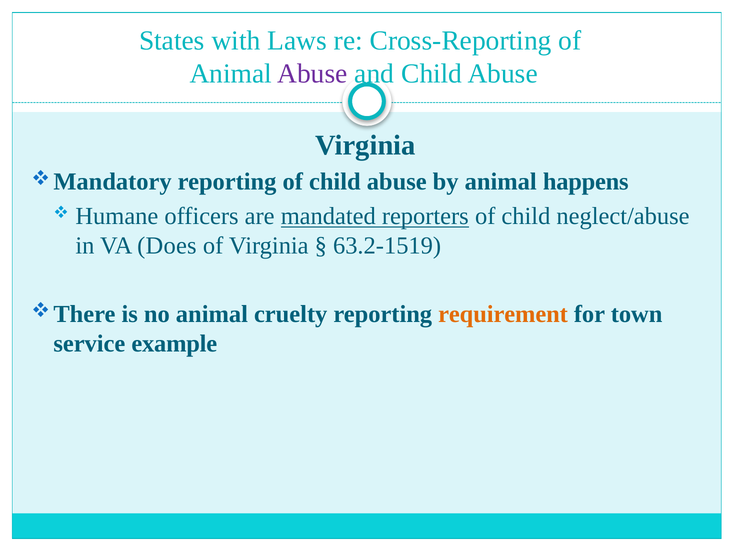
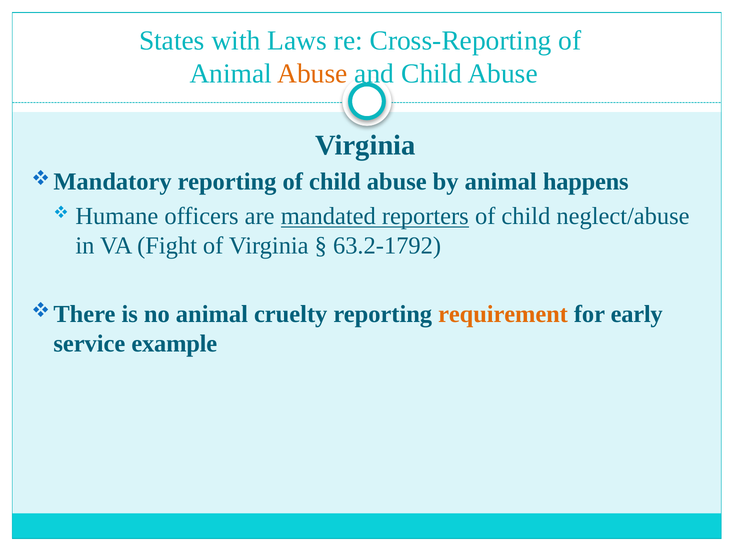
Abuse at (312, 74) colour: purple -> orange
Does: Does -> Fight
63.2-1519: 63.2-1519 -> 63.2-1792
town: town -> early
